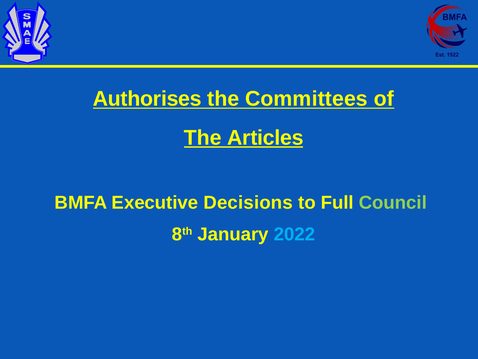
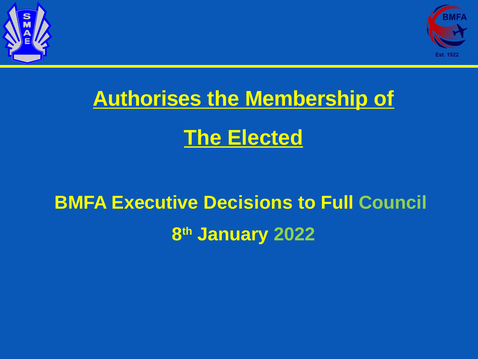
Committees: Committees -> Membership
Articles: Articles -> Elected
2022 colour: light blue -> light green
